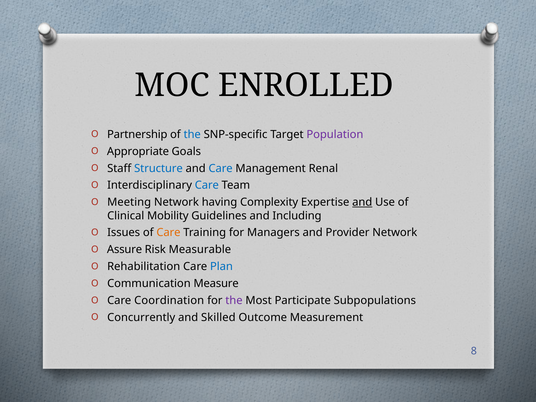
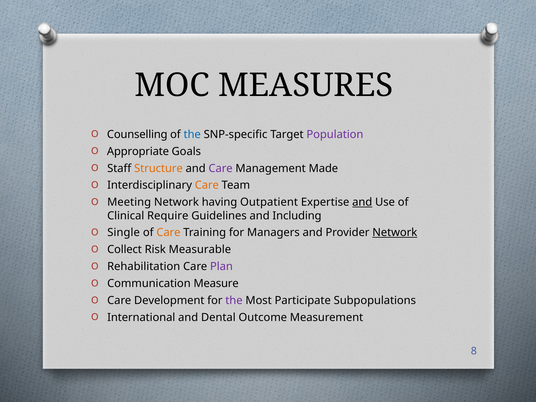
ENROLLED: ENROLLED -> MEASURES
Partnership: Partnership -> Counselling
Structure colour: blue -> orange
Care at (221, 168) colour: blue -> purple
Renal: Renal -> Made
Care at (207, 185) colour: blue -> orange
Complexity: Complexity -> Outpatient
Mobility: Mobility -> Require
Issues: Issues -> Single
Network at (395, 233) underline: none -> present
Assure: Assure -> Collect
Plan colour: blue -> purple
Coordination: Coordination -> Development
Concurrently: Concurrently -> International
Skilled: Skilled -> Dental
